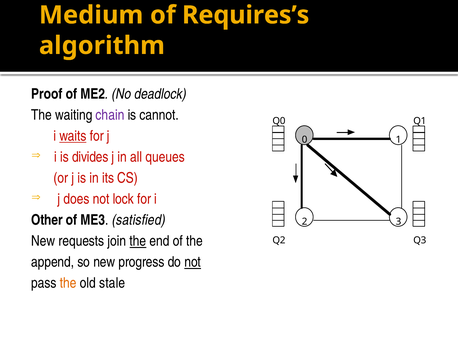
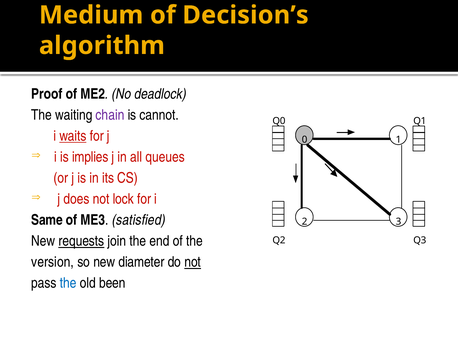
Requires’s: Requires’s -> Decision’s
divides: divides -> implies
Other: Other -> Same
requests underline: none -> present
the at (138, 242) underline: present -> none
append: append -> version
progress: progress -> diameter
the at (68, 284) colour: orange -> blue
stale: stale -> been
